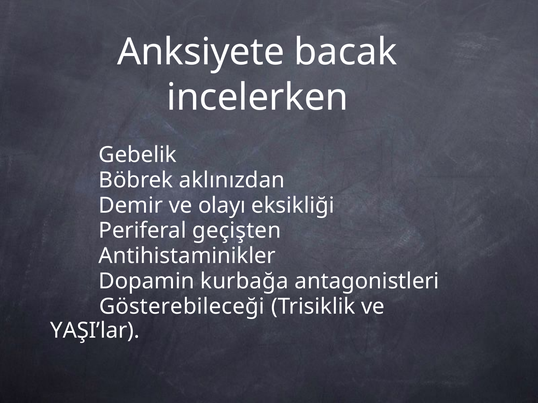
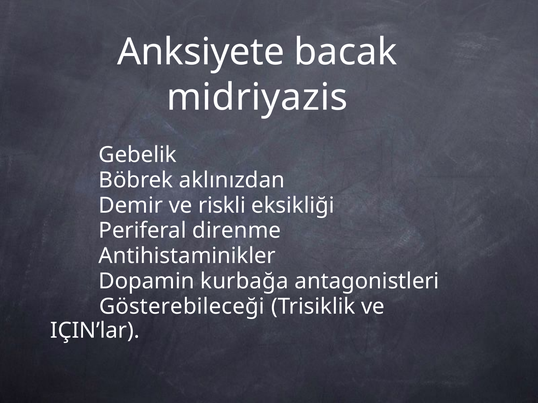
incelerken: incelerken -> midriyazis
olayı: olayı -> riskli
geçişten: geçişten -> direnme
YAŞI’lar: YAŞI’lar -> IÇIN’lar
